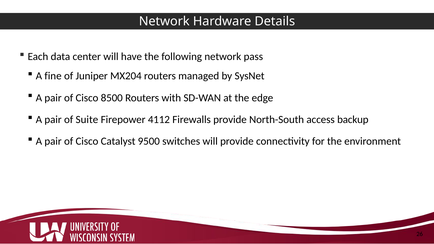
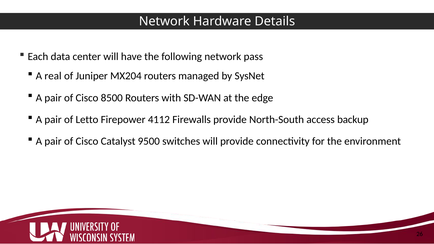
fine: fine -> real
Suite: Suite -> Letto
